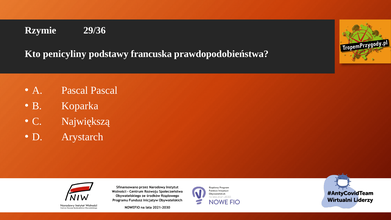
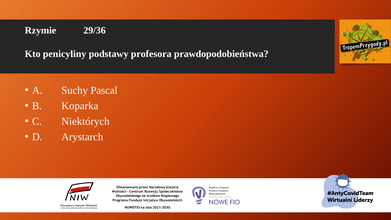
francuska: francuska -> profesora
A Pascal: Pascal -> Suchy
Największą: Największą -> Niektórych
